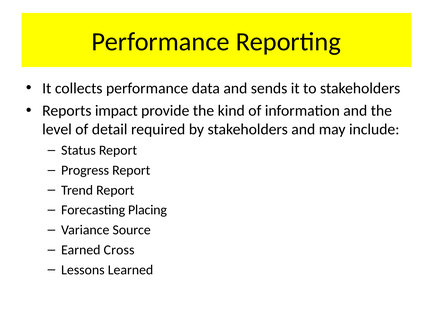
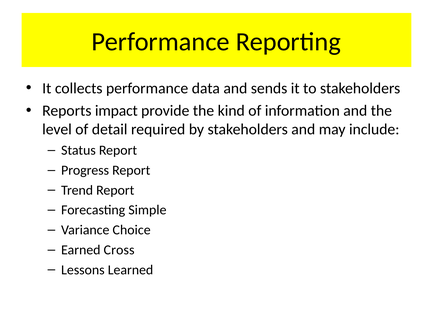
Placing: Placing -> Simple
Source: Source -> Choice
